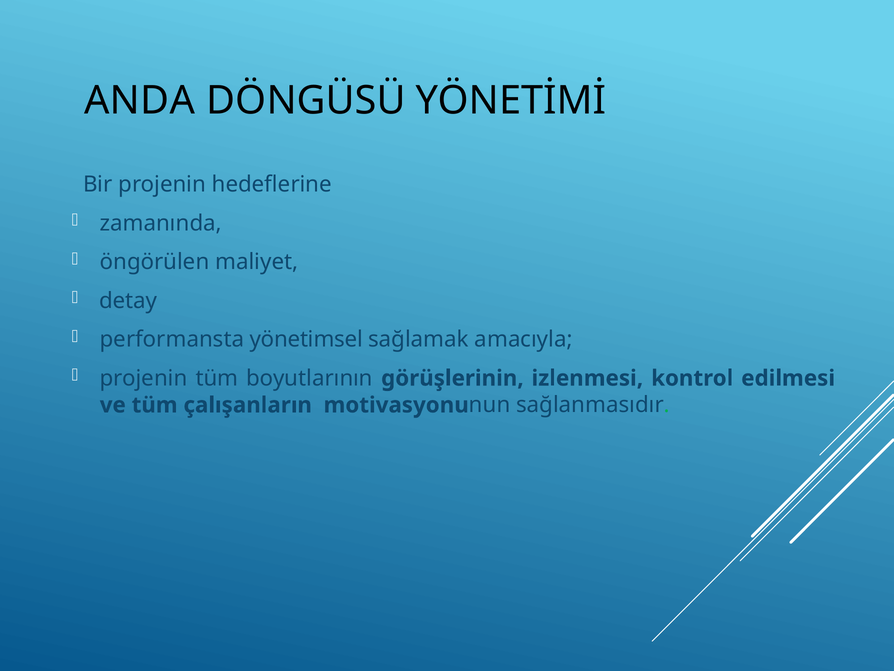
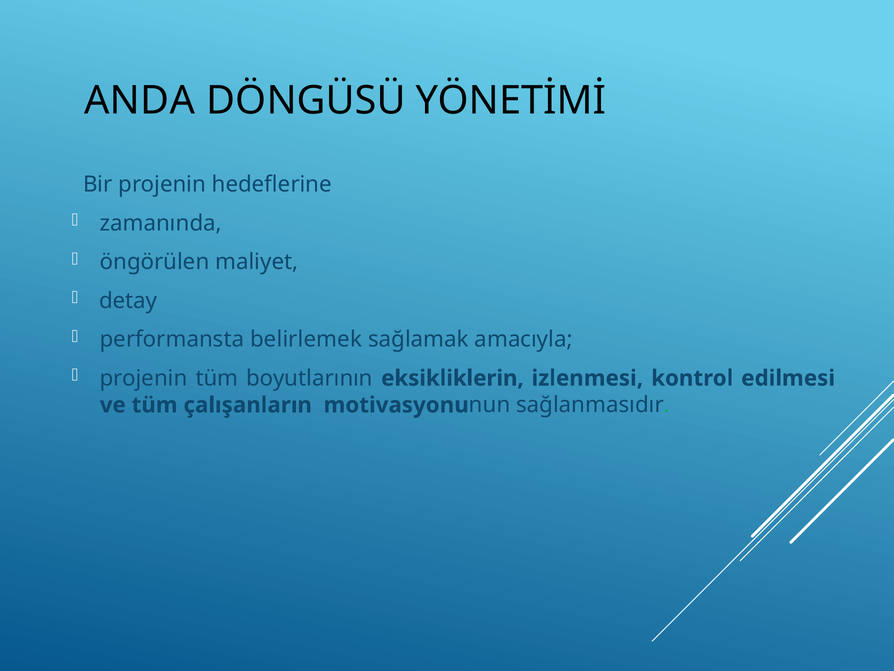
yönetimsel: yönetimsel -> belirlemek
görüşlerinin: görüşlerinin -> eksikliklerin
